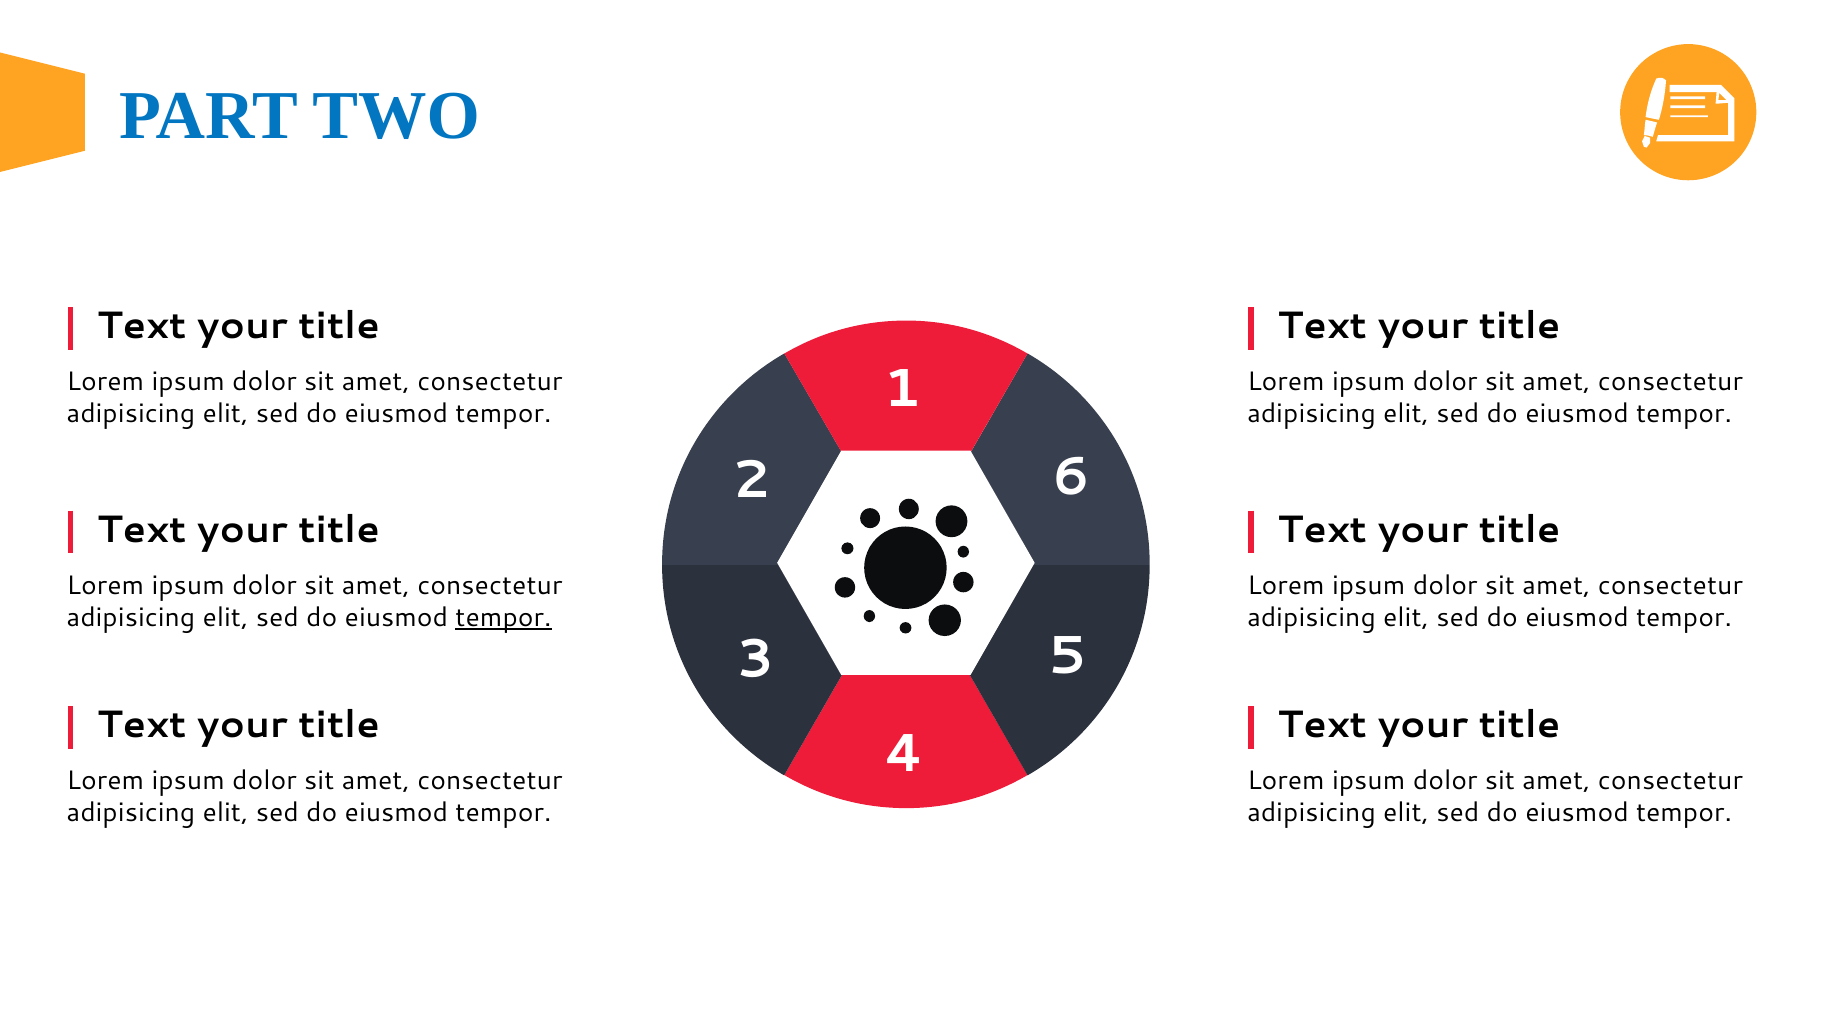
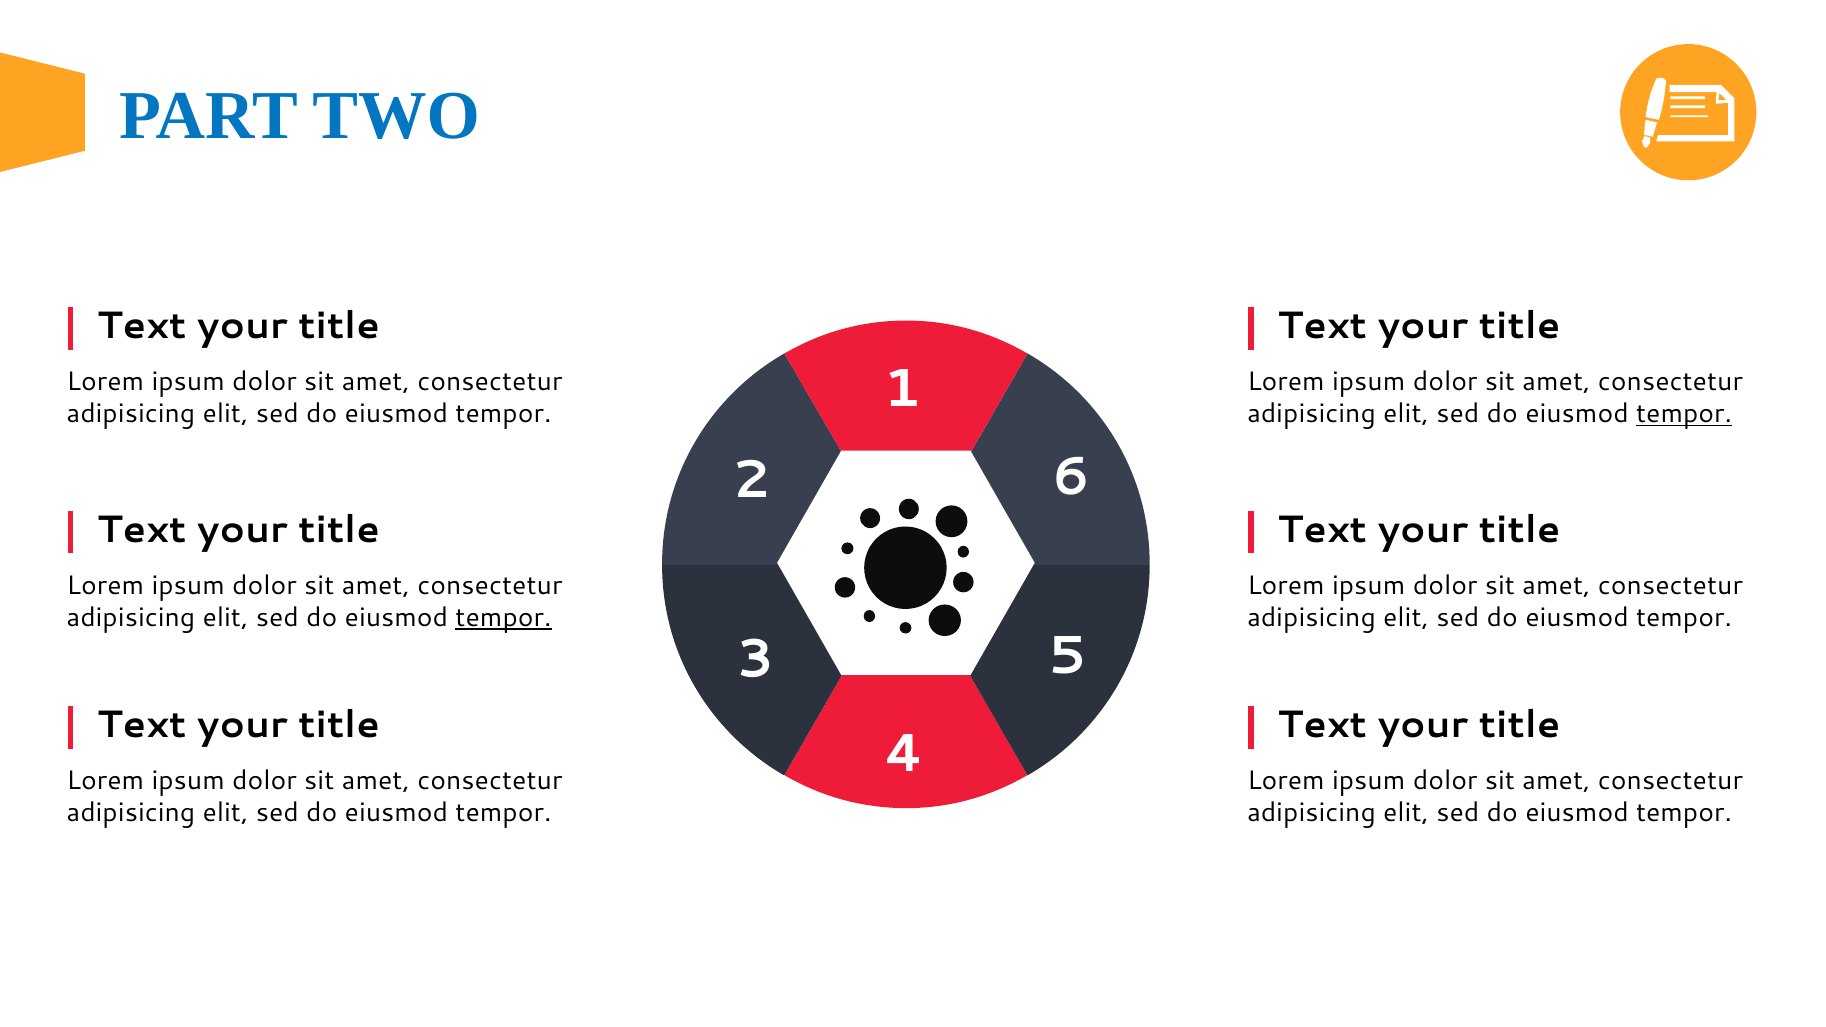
tempor at (1684, 414) underline: none -> present
